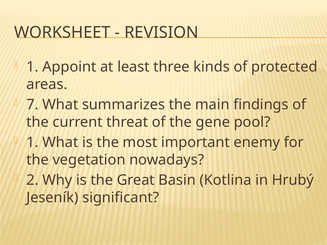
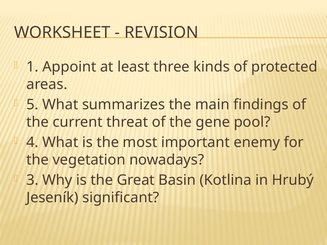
7: 7 -> 5
1 at (32, 143): 1 -> 4
2: 2 -> 3
